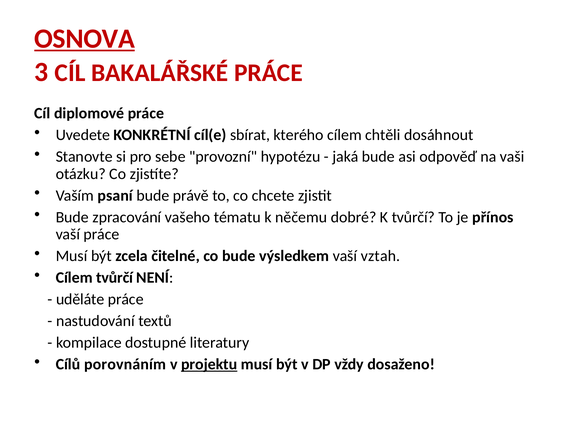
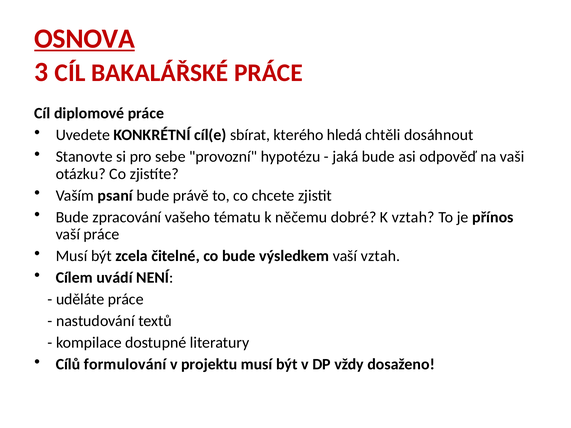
kterého cílem: cílem -> hledá
K tvůrčí: tvůrčí -> vztah
Cílem tvůrčí: tvůrčí -> uvádí
porovnáním: porovnáním -> formulování
projektu underline: present -> none
